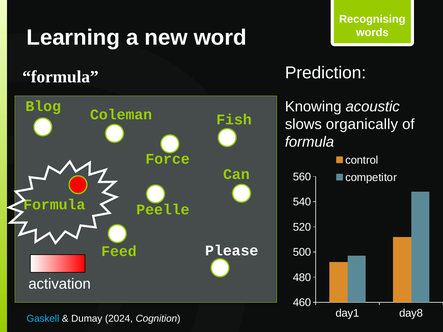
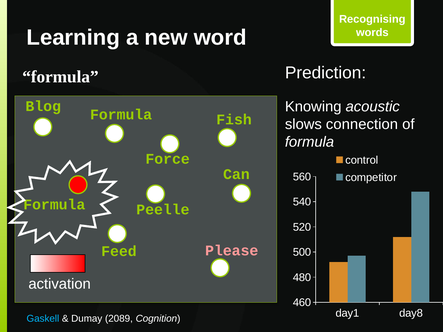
Coleman at (121, 115): Coleman -> Formula
organically: organically -> connection
Please colour: white -> pink
2024: 2024 -> 2089
